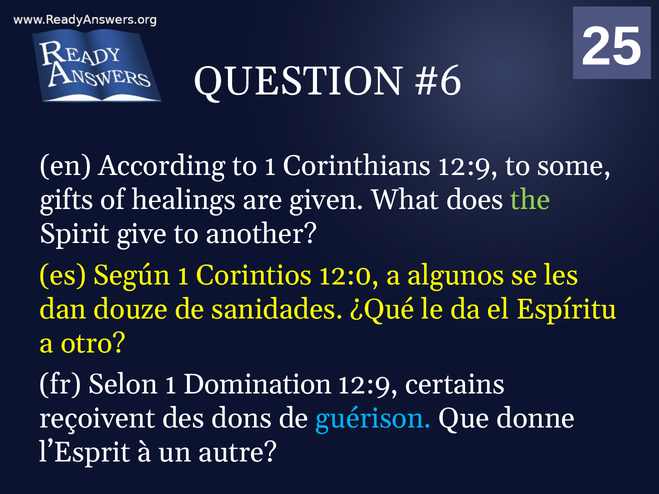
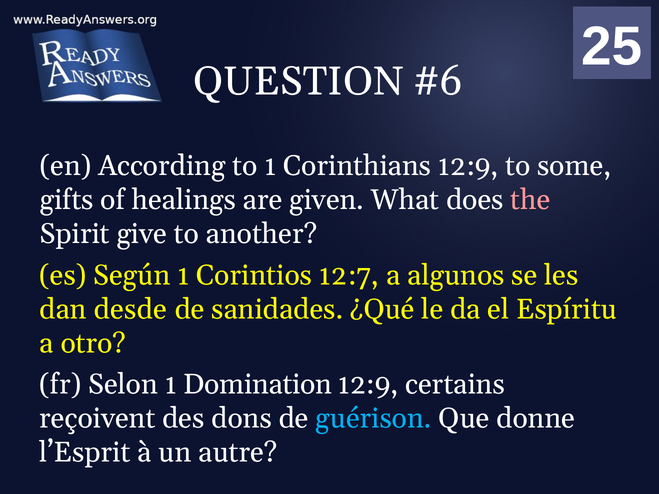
the colour: light green -> pink
12:0: 12:0 -> 12:7
douze: douze -> desde
